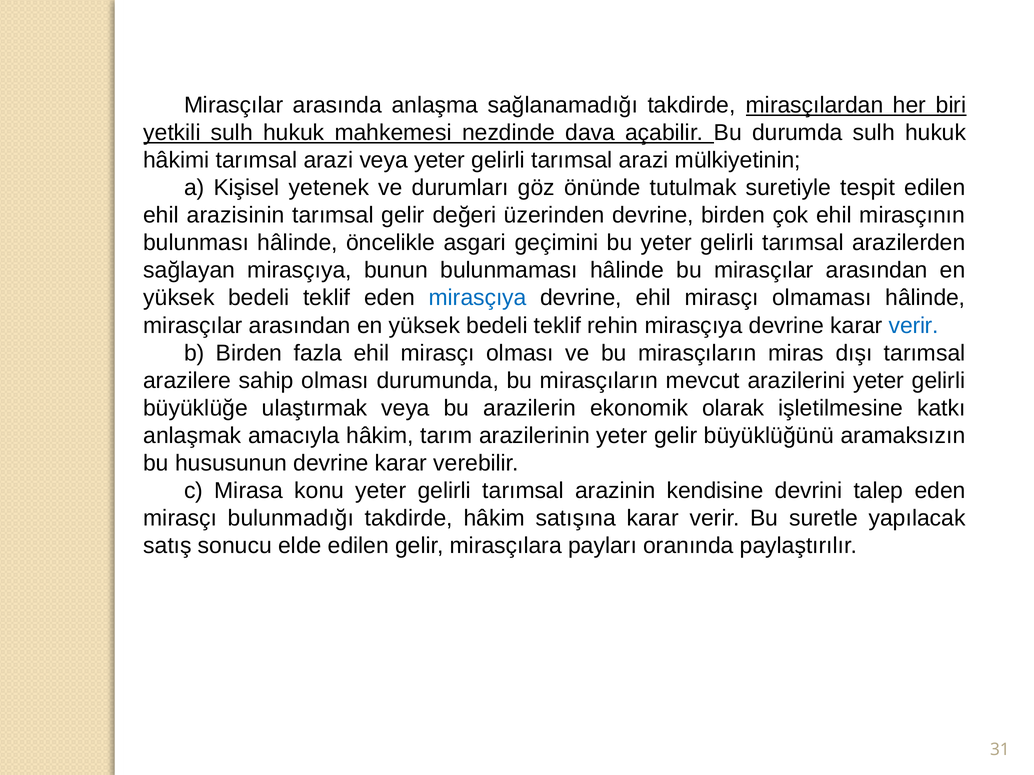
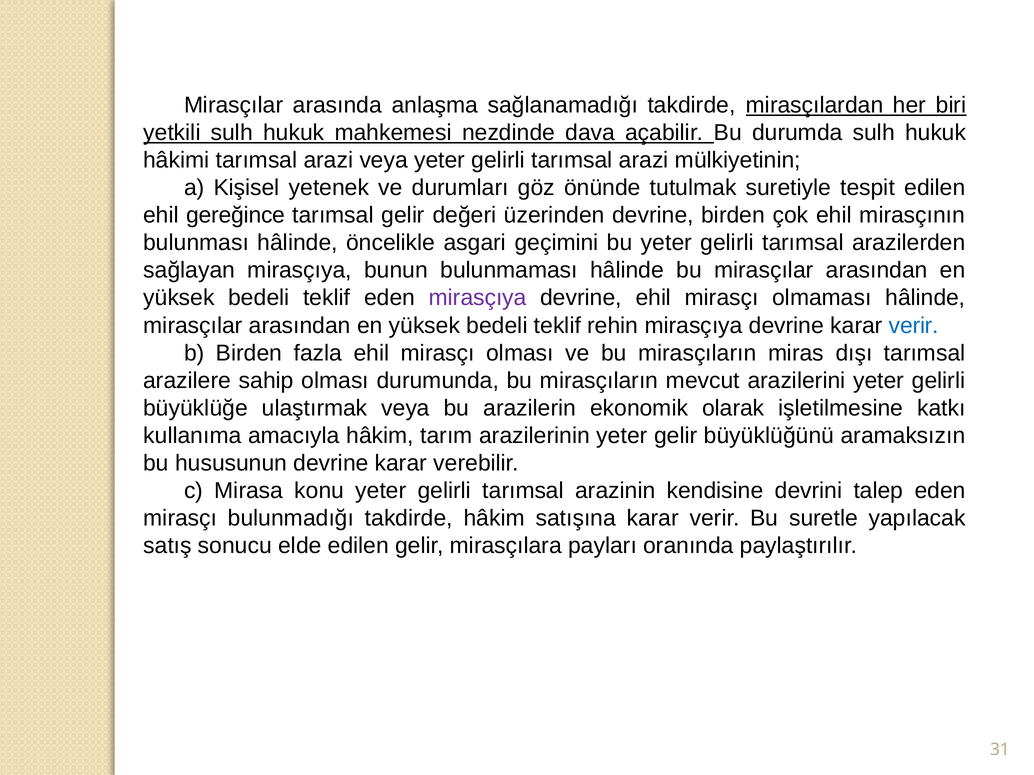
arazisinin: arazisinin -> gereğince
mirasçıya at (478, 298) colour: blue -> purple
anlaşmak: anlaşmak -> kullanıma
